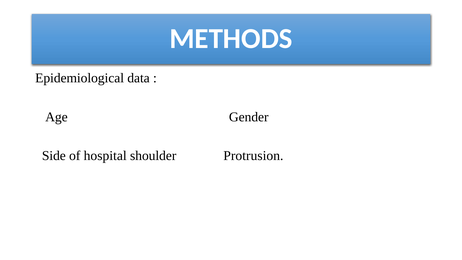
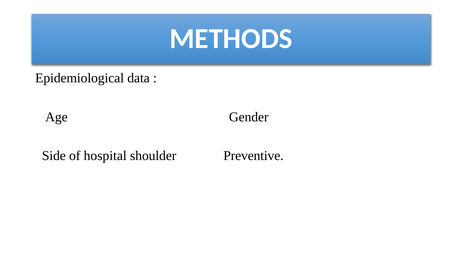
Protrusion: Protrusion -> Preventive
